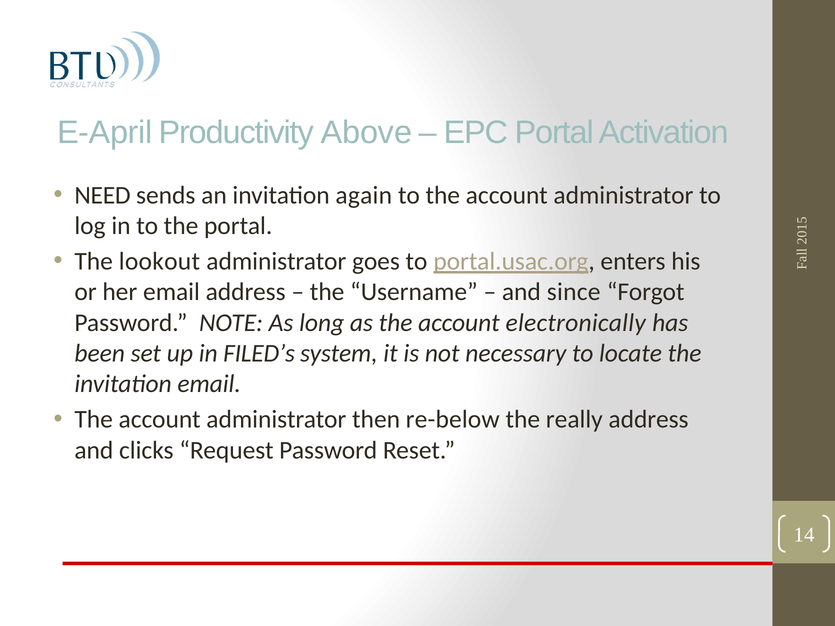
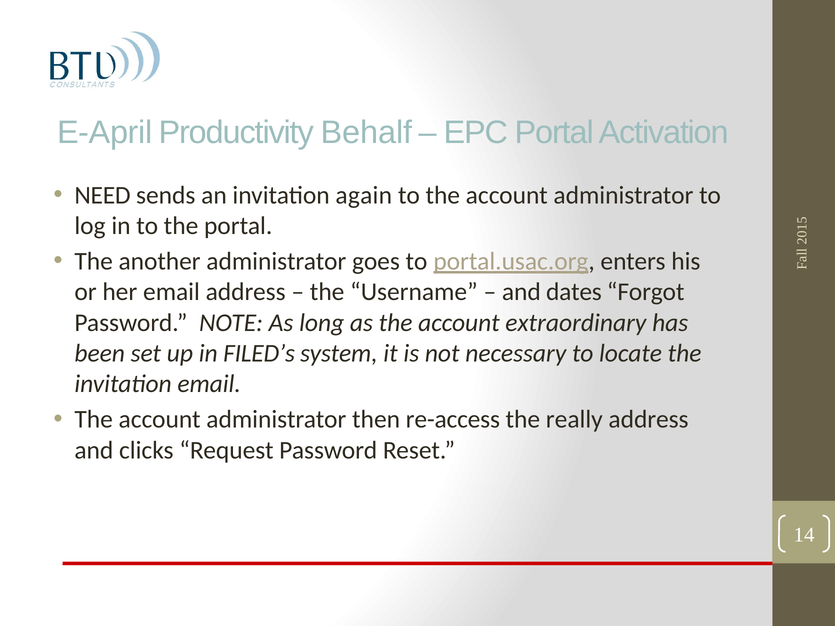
Above: Above -> Behalf
lookout: lookout -> another
since: since -> dates
electronically: electronically -> extraordinary
re-below: re-below -> re-access
